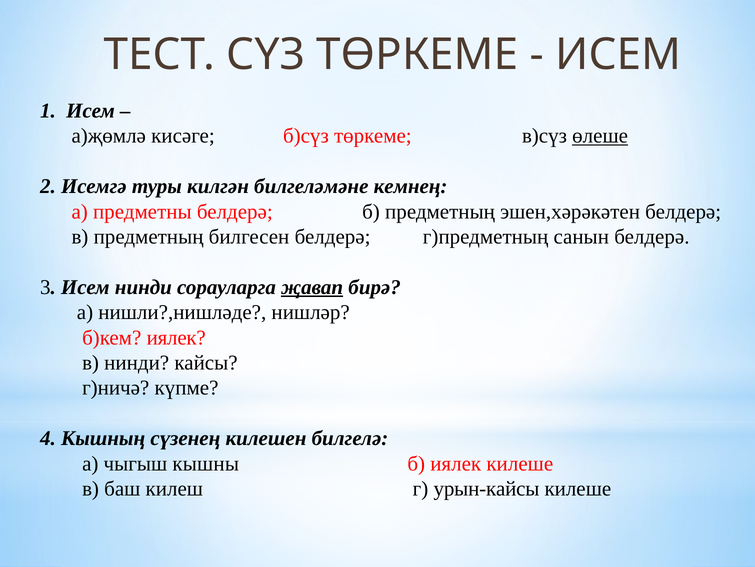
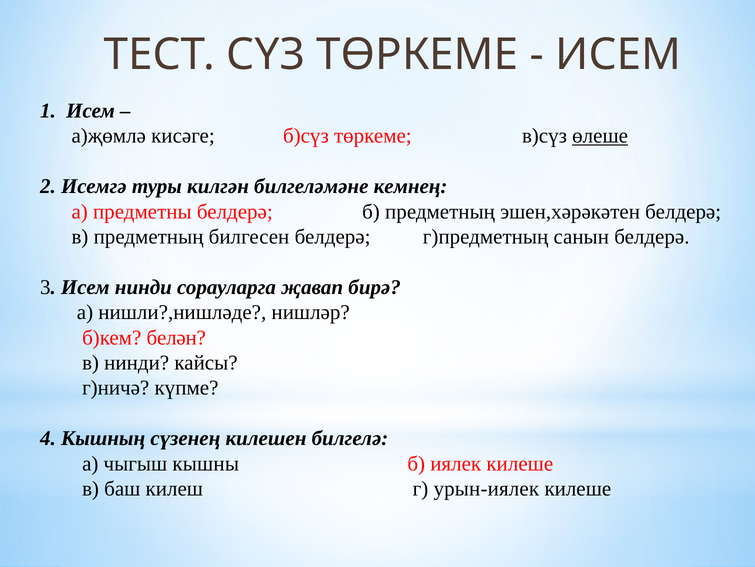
җавап underline: present -> none
б)кем иялек: иялек -> белән
урын-кайсы: урын-кайсы -> урын-иялек
